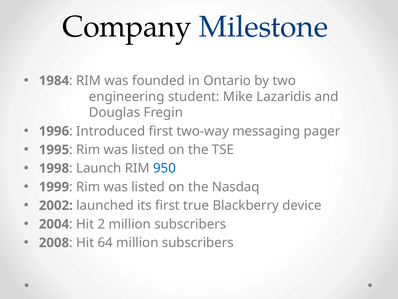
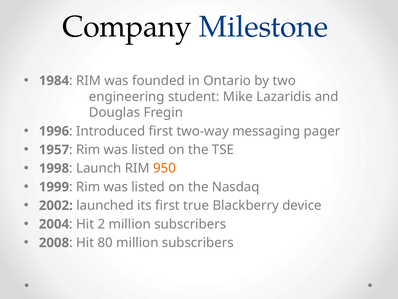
1995: 1995 -> 1957
950 colour: blue -> orange
64: 64 -> 80
